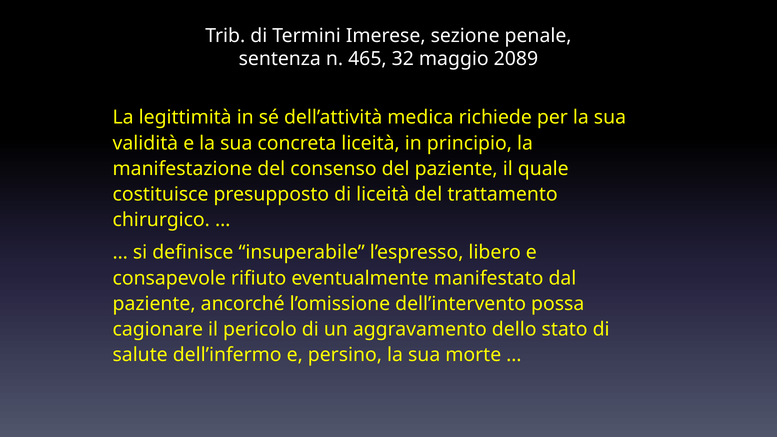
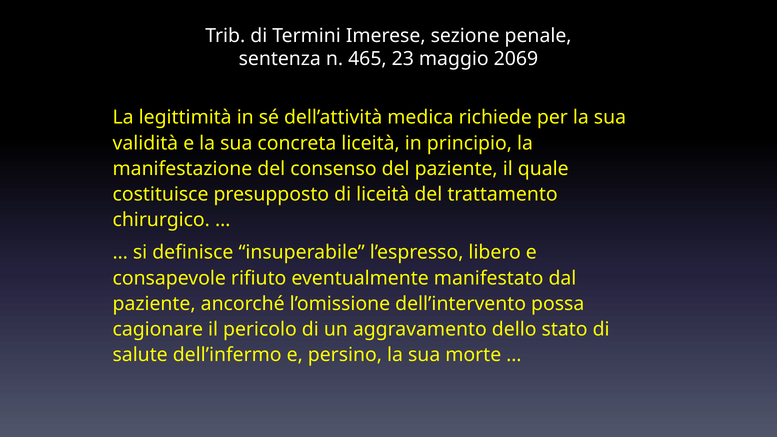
32: 32 -> 23
2089: 2089 -> 2069
